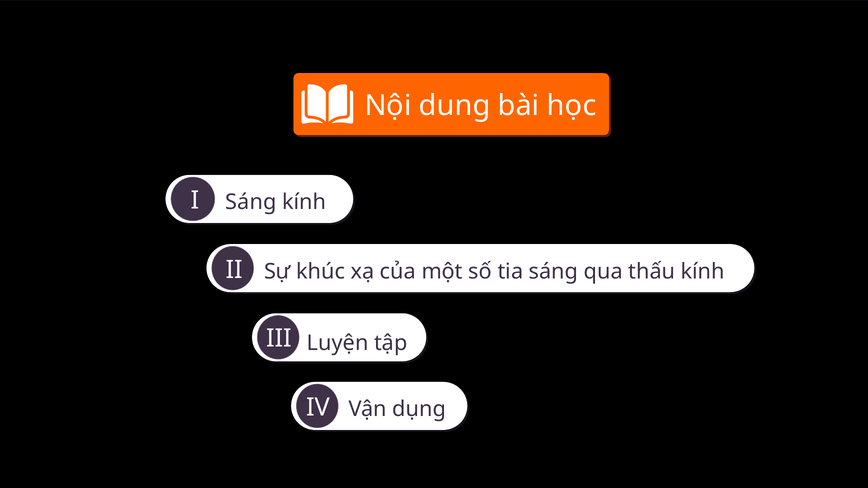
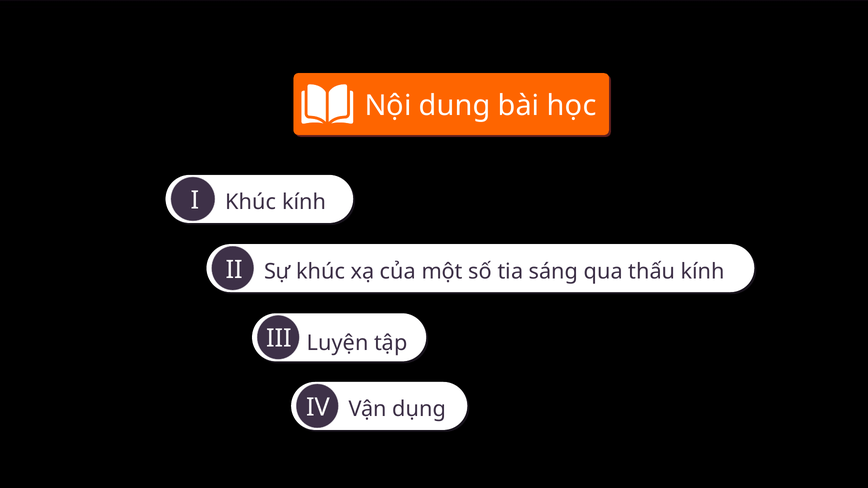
Sáng at (251, 202): Sáng -> Khúc
